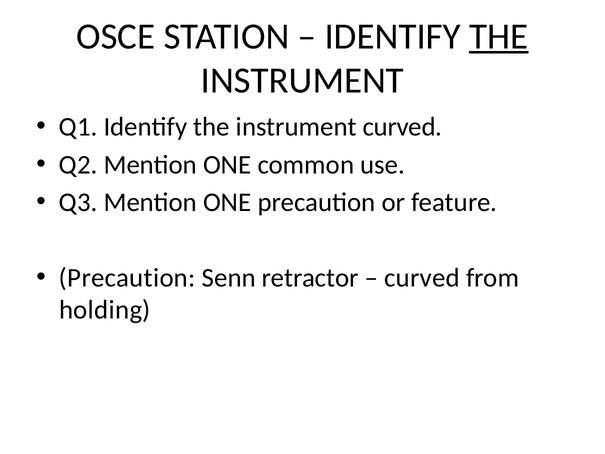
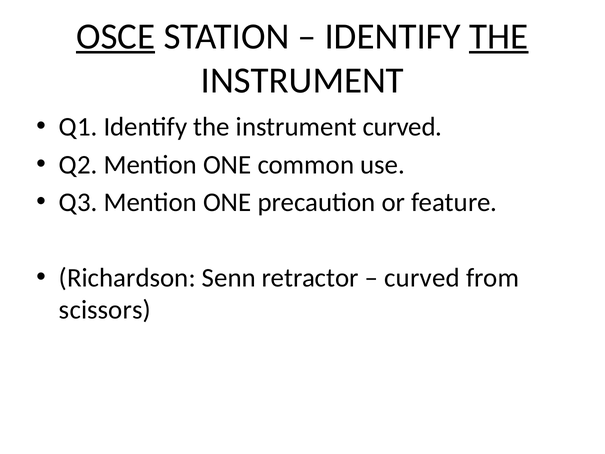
OSCE underline: none -> present
Precaution at (127, 278): Precaution -> Richardson
holding: holding -> scissors
